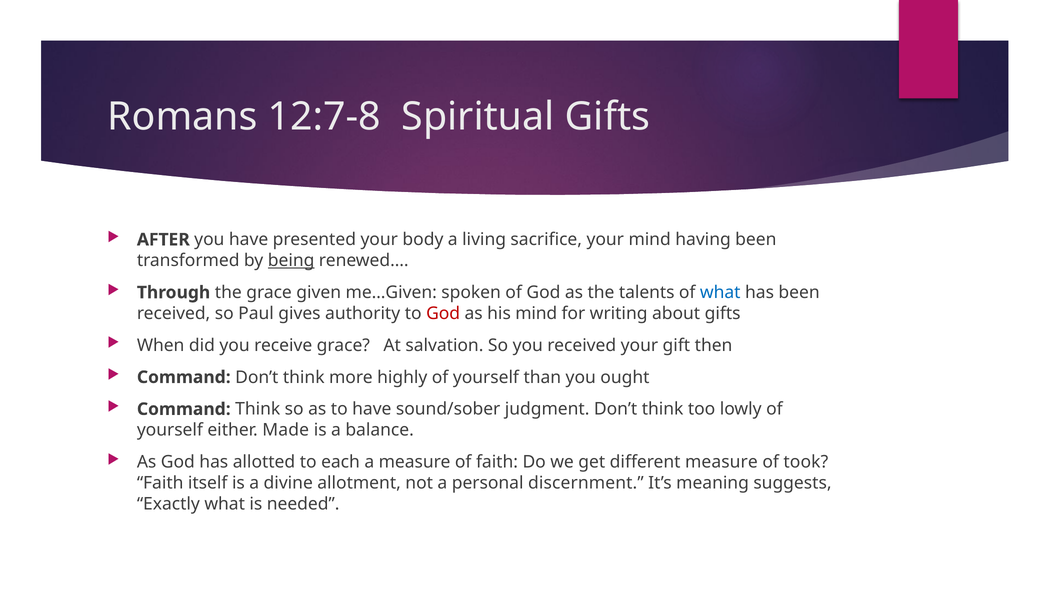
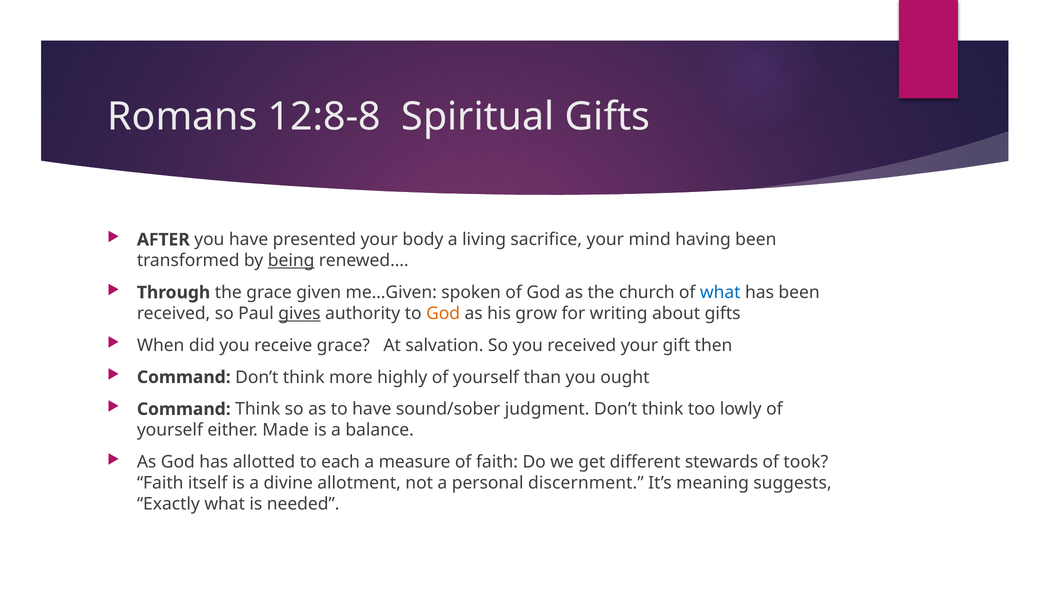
12:7-8: 12:7-8 -> 12:8-8
talents: talents -> church
gives underline: none -> present
God at (443, 314) colour: red -> orange
his mind: mind -> grow
different measure: measure -> stewards
